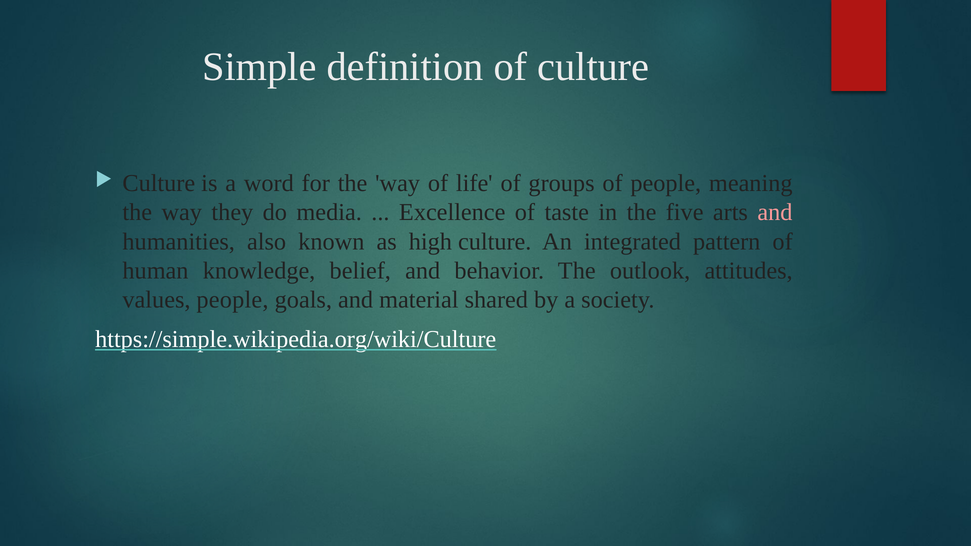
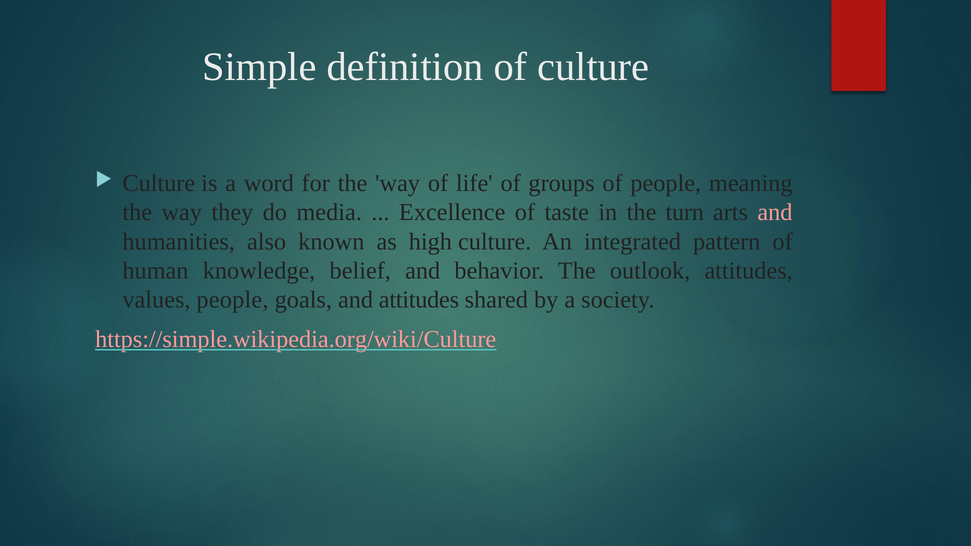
five: five -> turn
and material: material -> attitudes
https://simple.wikipedia.org/wiki/Culture colour: white -> pink
